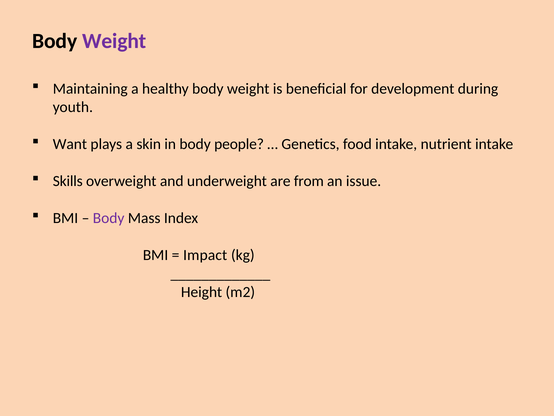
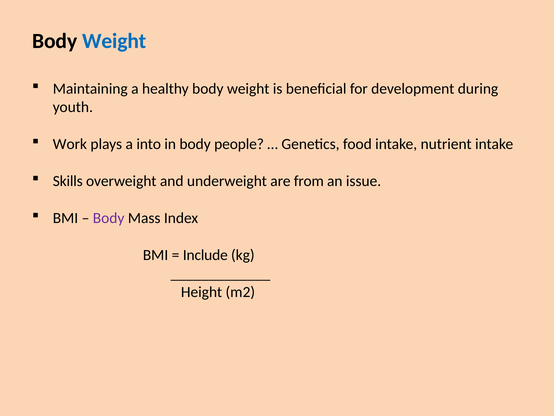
Weight at (114, 41) colour: purple -> blue
Want: Want -> Work
skin: skin -> into
Impact: Impact -> Include
